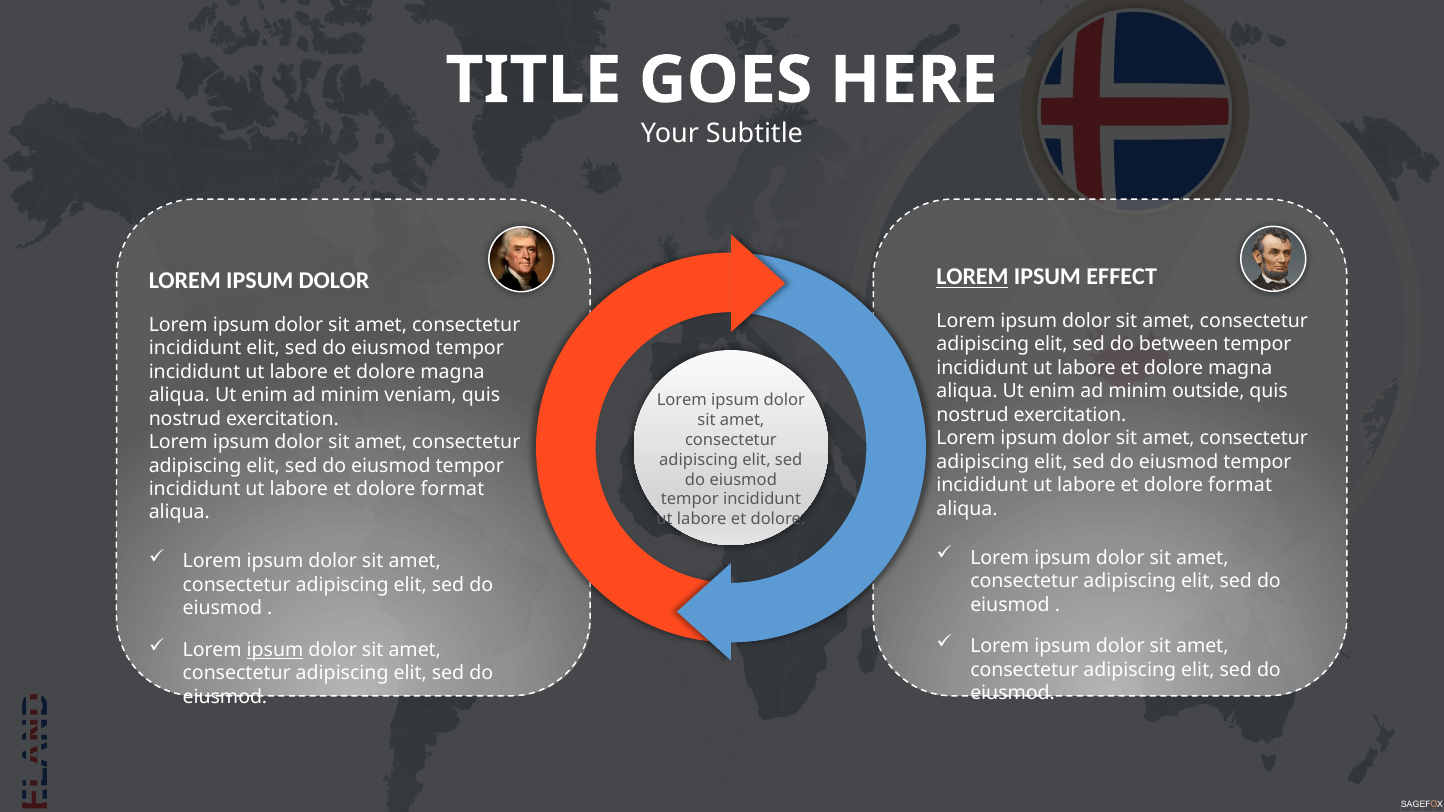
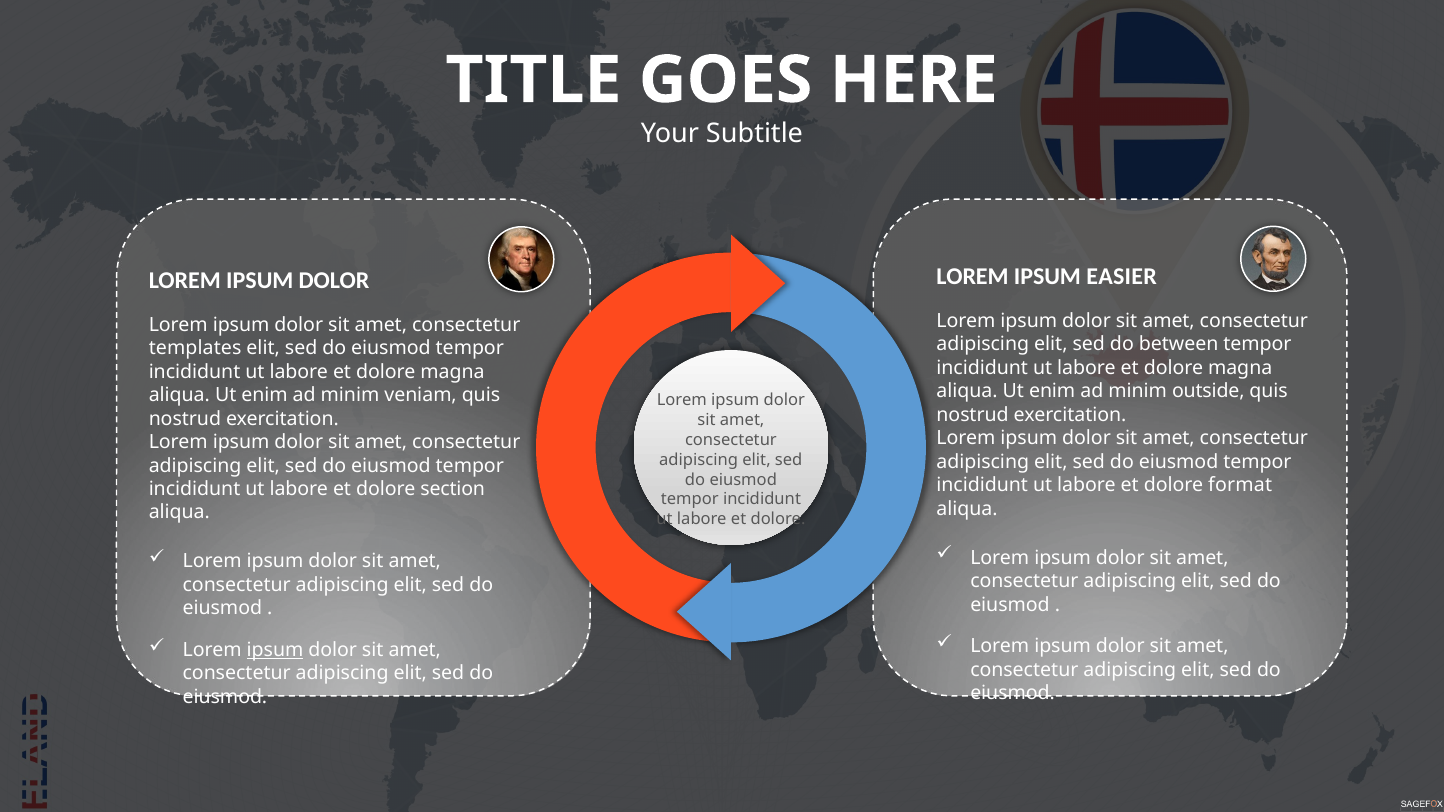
LOREM at (973, 277) underline: present -> none
EFFECT: EFFECT -> EASIER
incididunt at (195, 348): incididunt -> templates
format at (452, 489): format -> section
